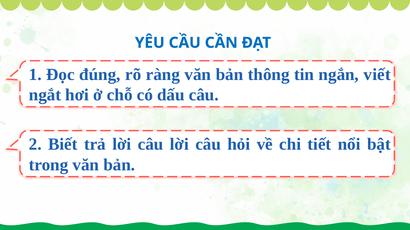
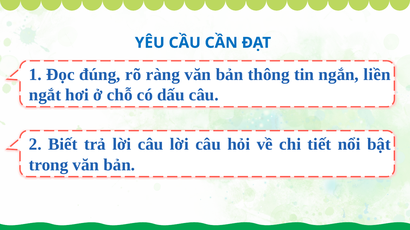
viết: viết -> liền
